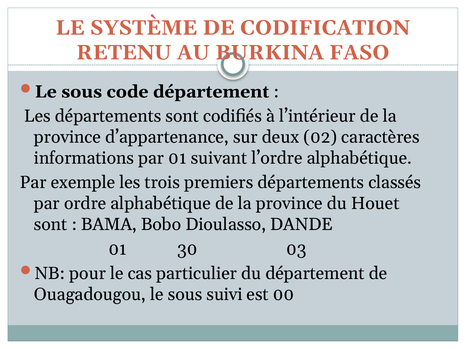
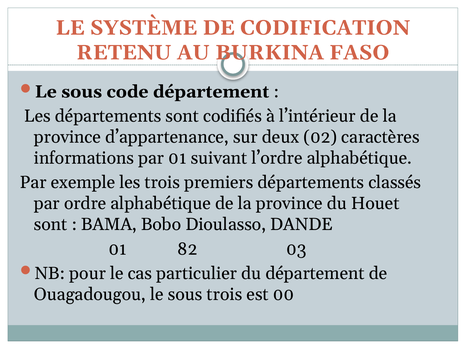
30: 30 -> 82
sous suivi: suivi -> trois
